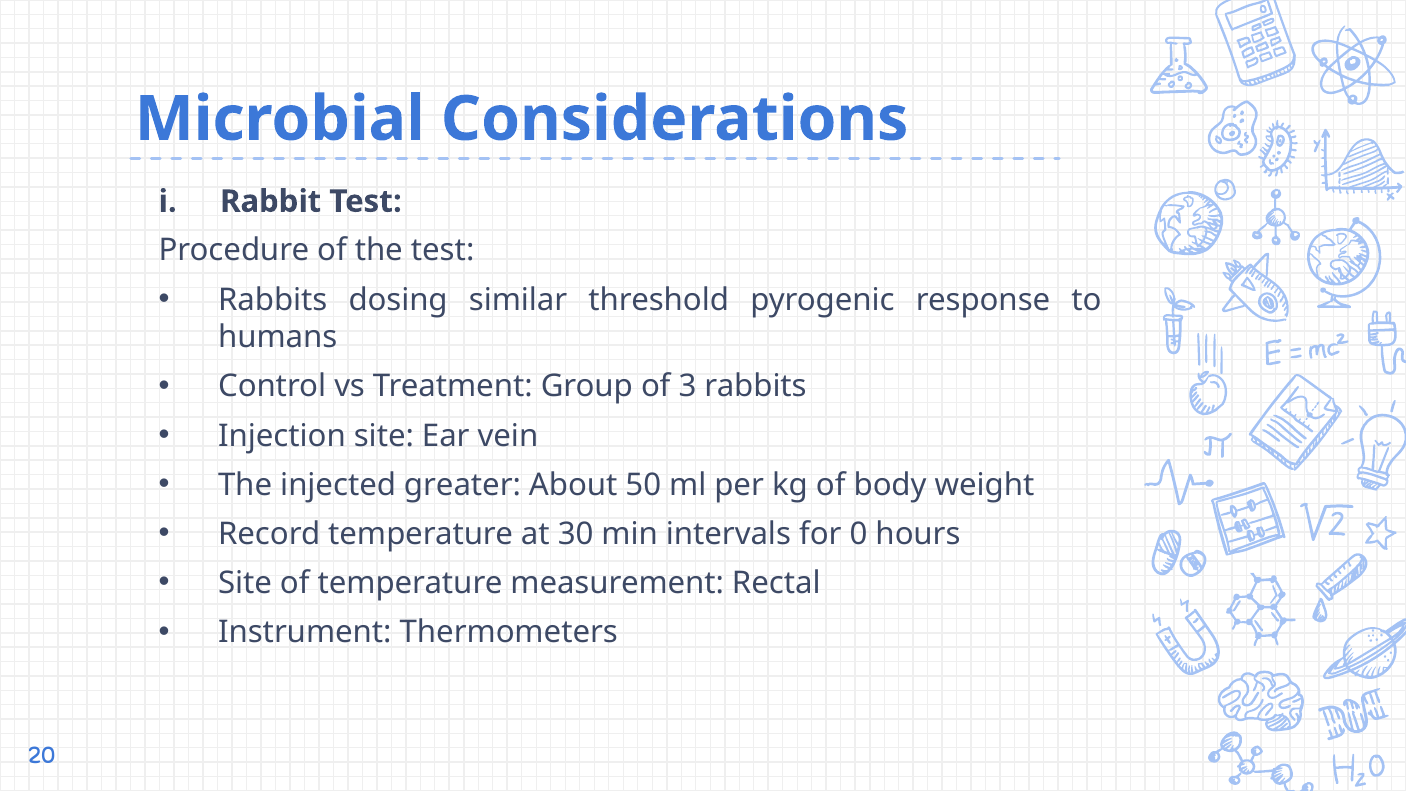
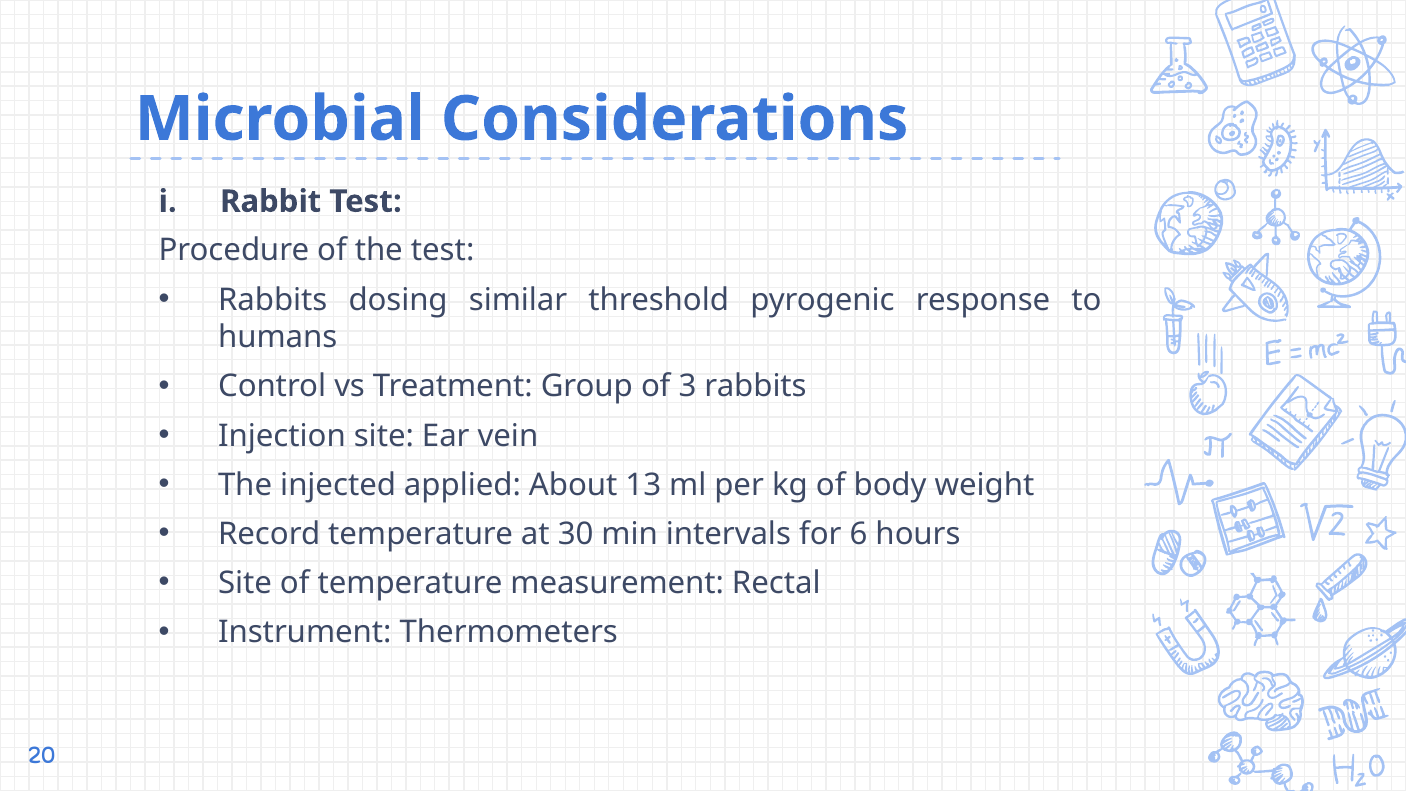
greater: greater -> applied
50: 50 -> 13
0: 0 -> 6
